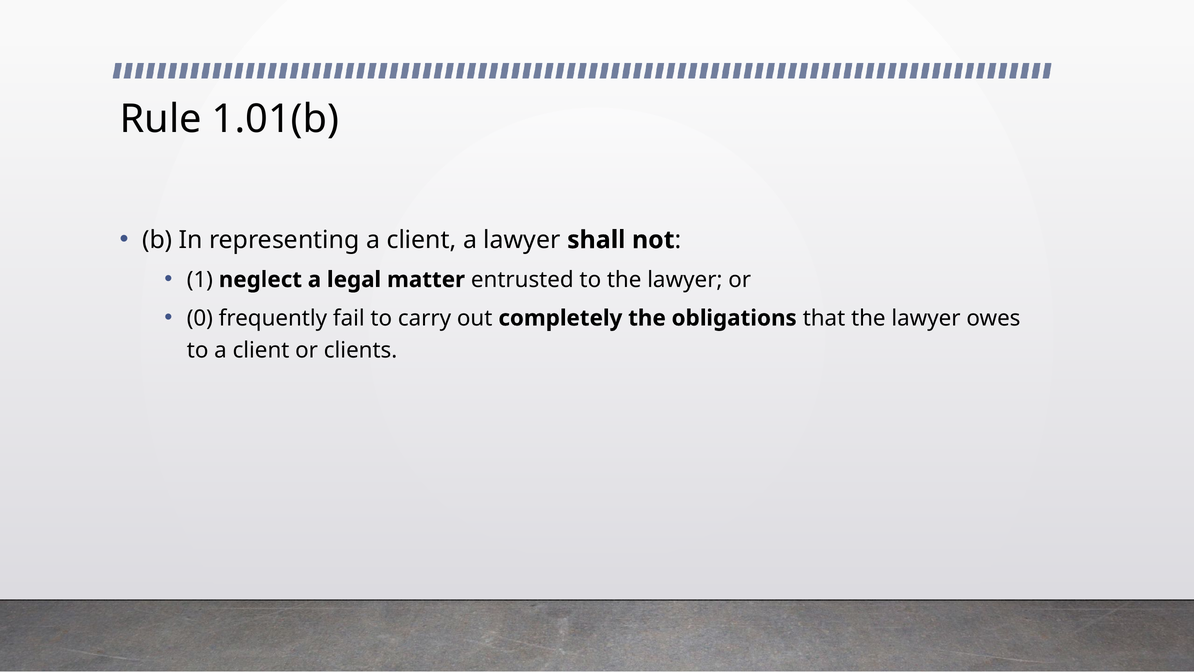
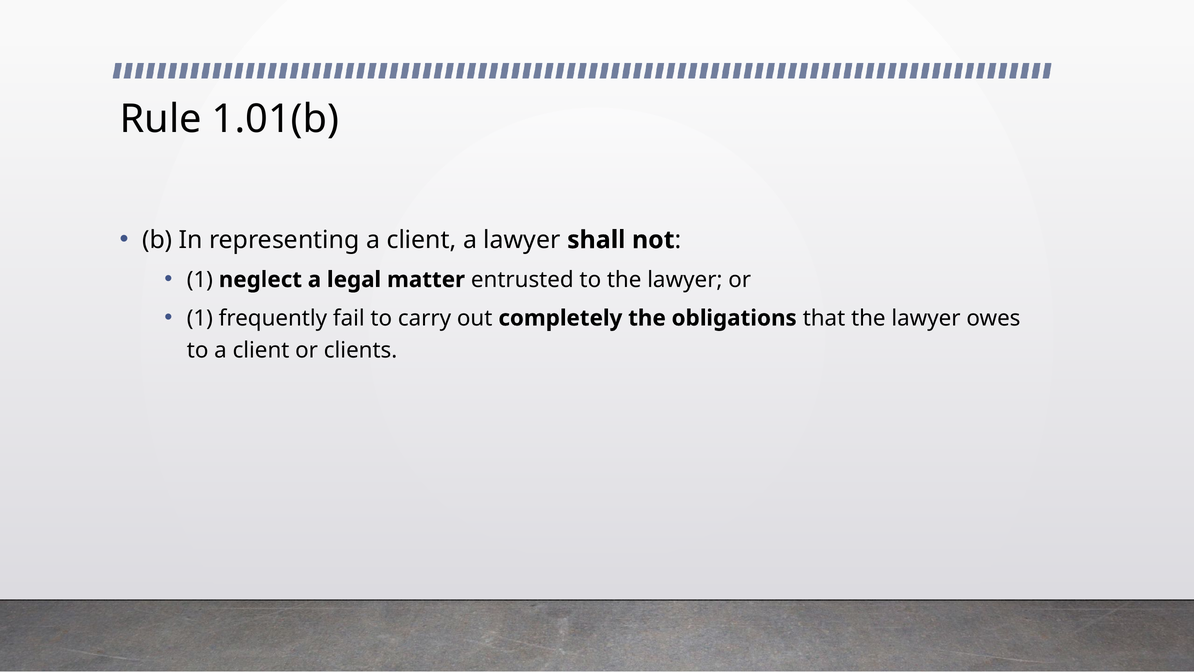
0 at (200, 318): 0 -> 1
